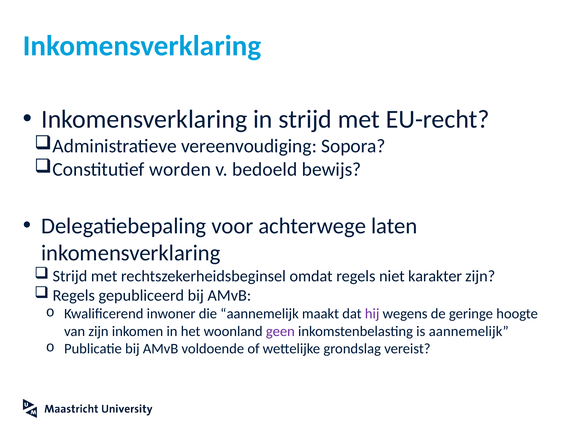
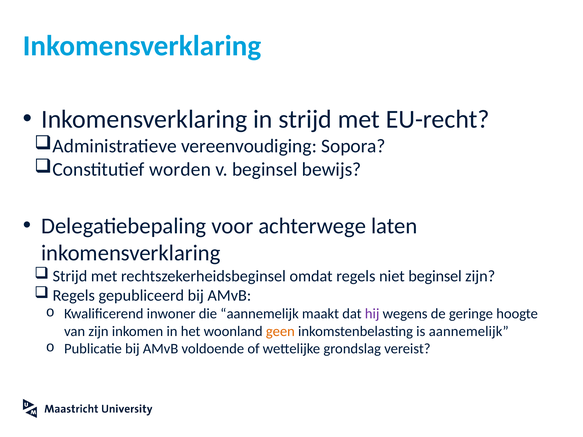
v bedoeld: bedoeld -> beginsel
niet karakter: karakter -> beginsel
geen colour: purple -> orange
